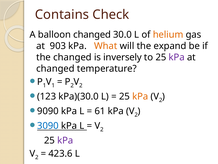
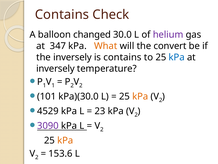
helium colour: orange -> purple
903: 903 -> 347
expand: expand -> convert
the changed: changed -> inversely
is inversely: inversely -> contains
kPa at (177, 57) colour: purple -> blue
changed at (55, 68): changed -> inversely
123: 123 -> 101
9090: 9090 -> 4529
61: 61 -> 23
3090 colour: blue -> purple
kPa at (65, 140) colour: purple -> orange
423.6: 423.6 -> 153.6
